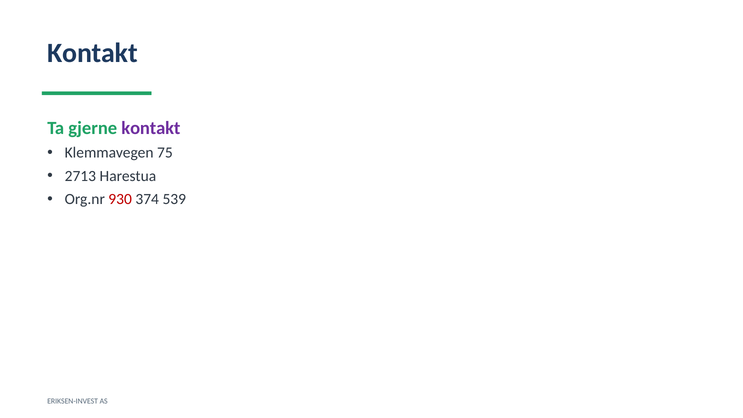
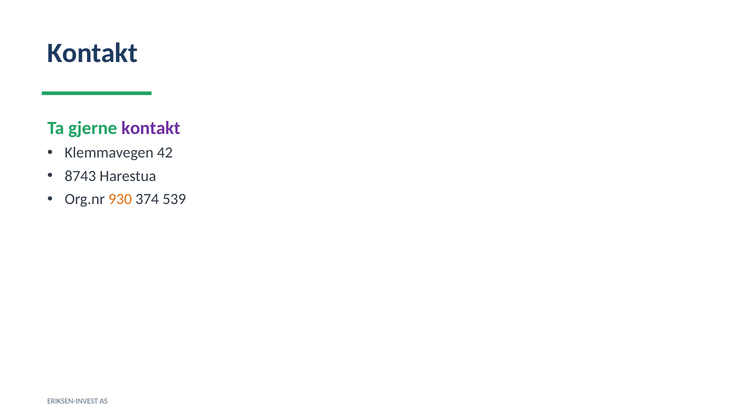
75: 75 -> 42
2713: 2713 -> 8743
930 colour: red -> orange
